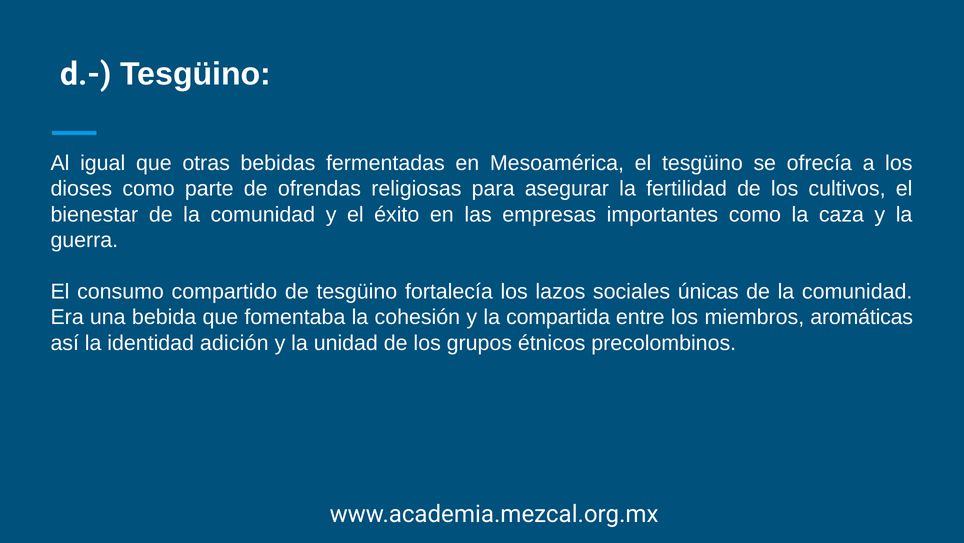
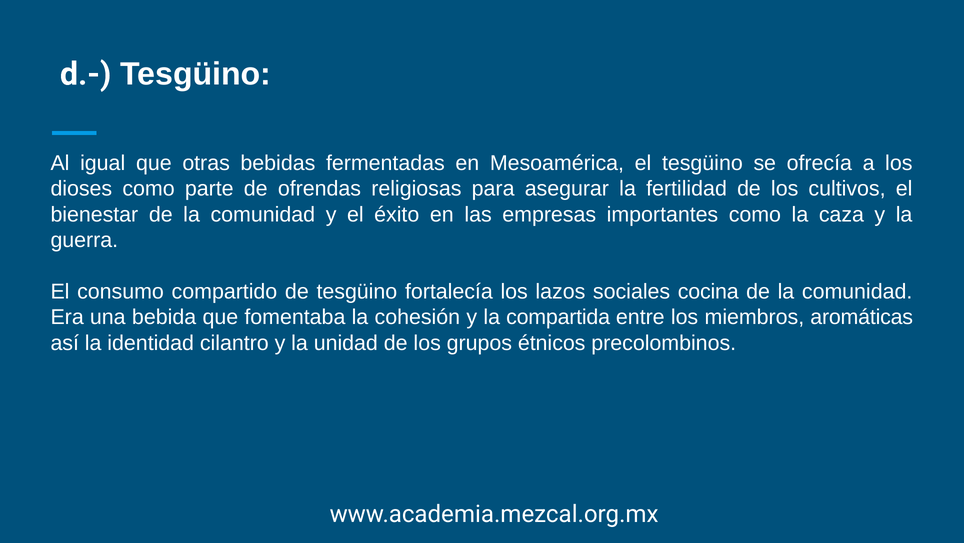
únicas: únicas -> cocina
adición: adición -> cilantro
